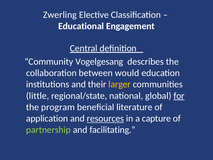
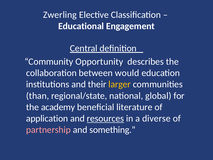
Vogelgesang: Vogelgesang -> Opportunity
little: little -> than
for underline: present -> none
program: program -> academy
capture: capture -> diverse
partnership colour: light green -> pink
facilitating: facilitating -> something
